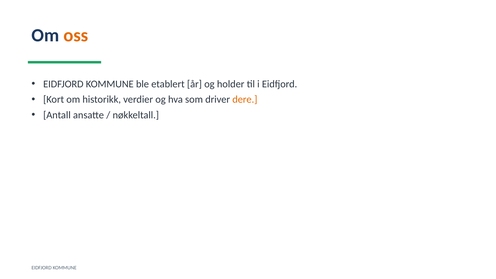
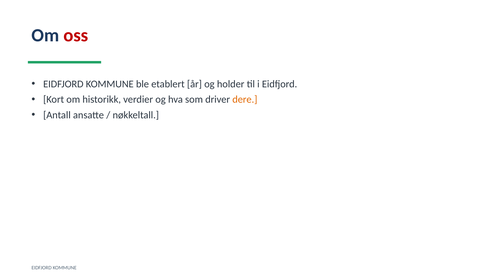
oss colour: orange -> red
